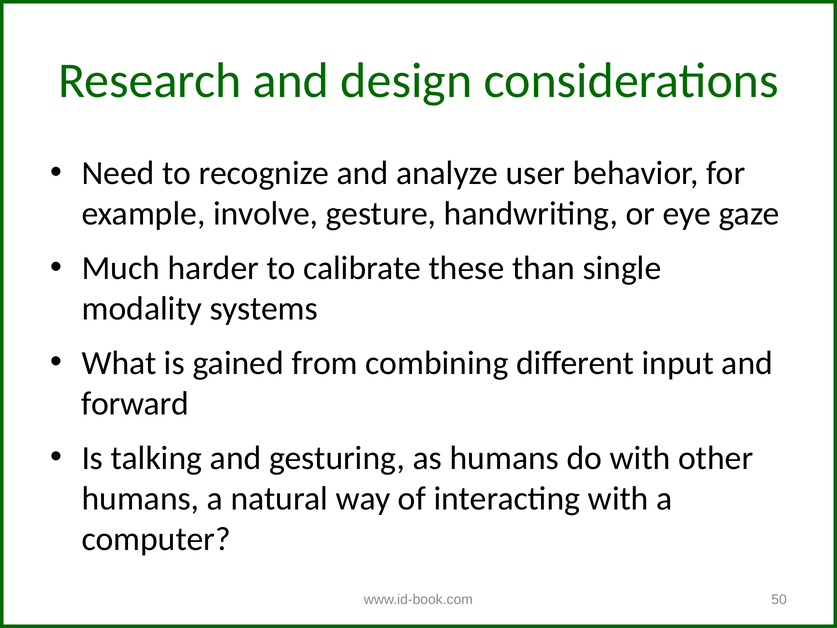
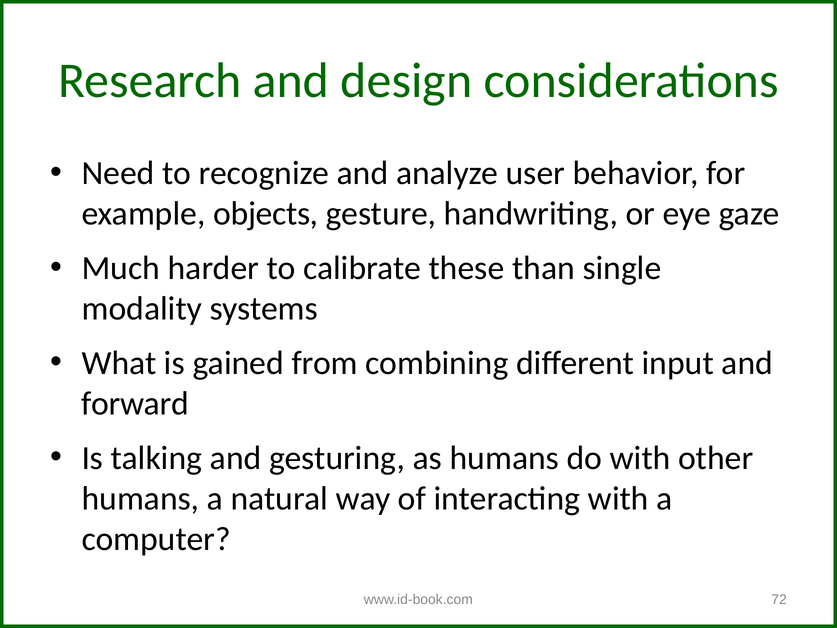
involve: involve -> objects
50: 50 -> 72
